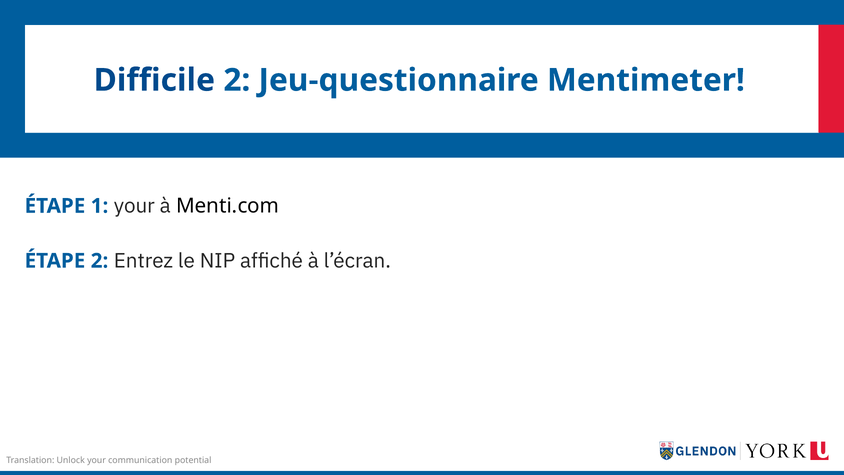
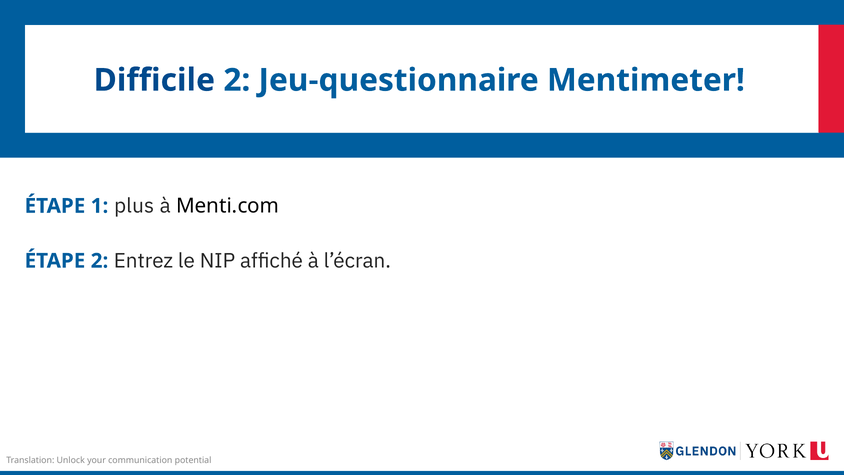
1 your: your -> plus
